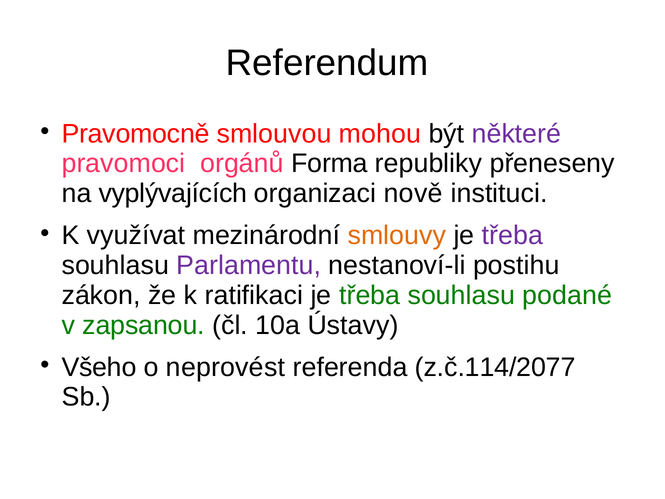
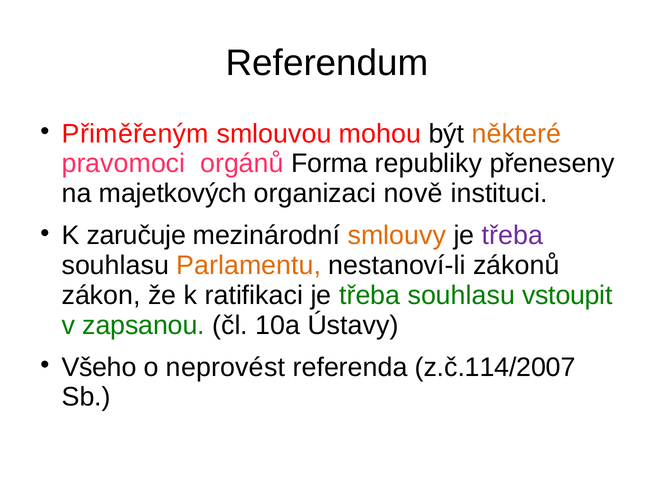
Pravomocně: Pravomocně -> Přiměřeným
některé colour: purple -> orange
vyplývajících: vyplývajících -> majetkových
využívat: využívat -> zaručuje
Parlamentu colour: purple -> orange
postihu: postihu -> zákonů
podané: podané -> vstoupit
z.č.114/2077: z.č.114/2077 -> z.č.114/2007
